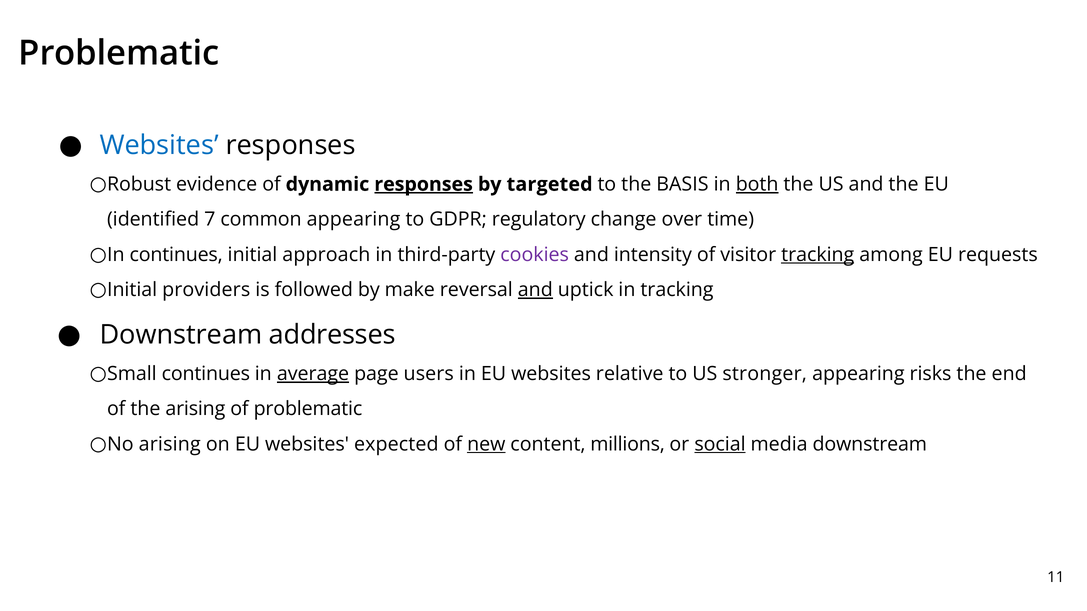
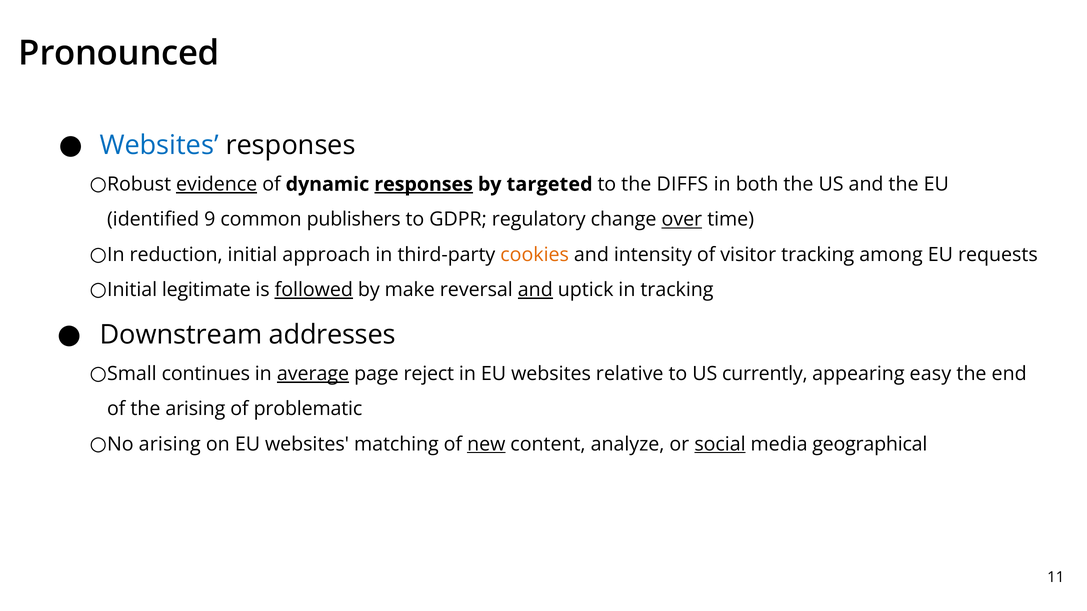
Problematic at (119, 53): Problematic -> Pronounced
evidence underline: none -> present
BASIS: BASIS -> DIFFS
both underline: present -> none
7: 7 -> 9
common appearing: appearing -> publishers
over underline: none -> present
continues at (176, 255): continues -> reduction
cookies colour: purple -> orange
tracking at (818, 255) underline: present -> none
providers: providers -> legitimate
followed underline: none -> present
users: users -> reject
stronger: stronger -> currently
risks: risks -> easy
expected: expected -> matching
millions: millions -> analyze
media downstream: downstream -> geographical
